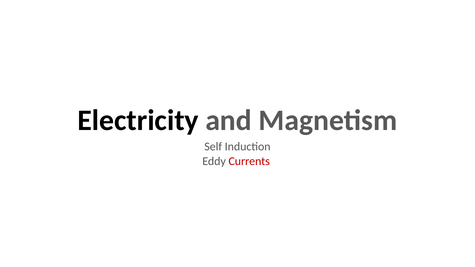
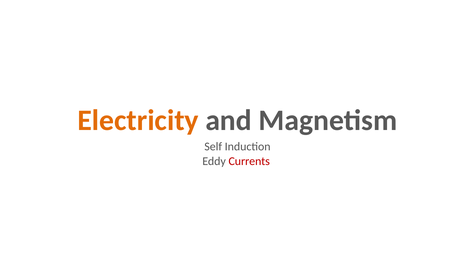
Electricity colour: black -> orange
